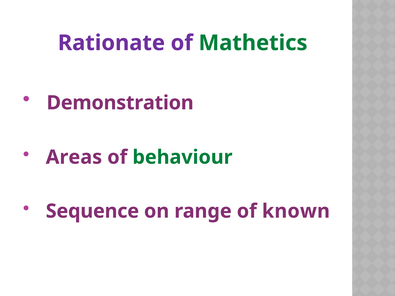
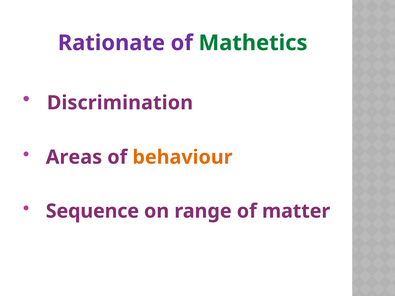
Demonstration: Demonstration -> Discrimination
behaviour colour: green -> orange
known: known -> matter
